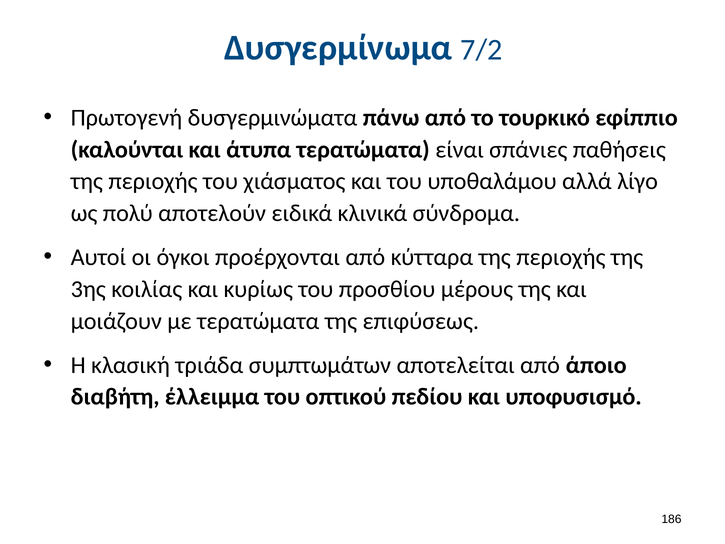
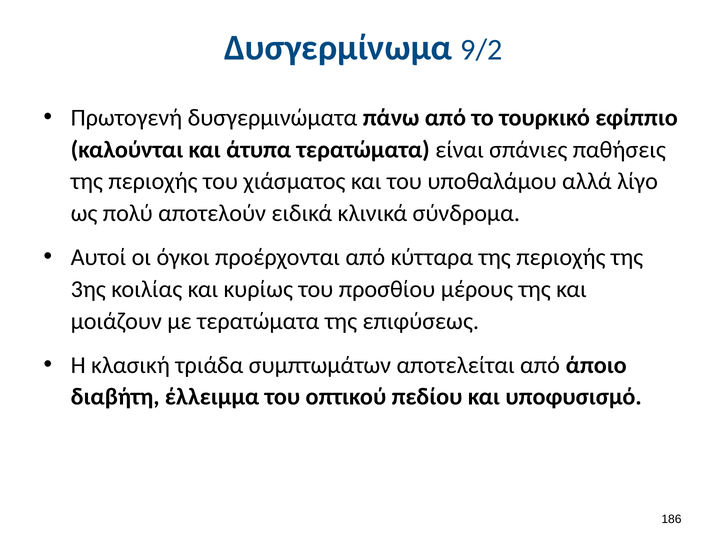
7/2: 7/2 -> 9/2
